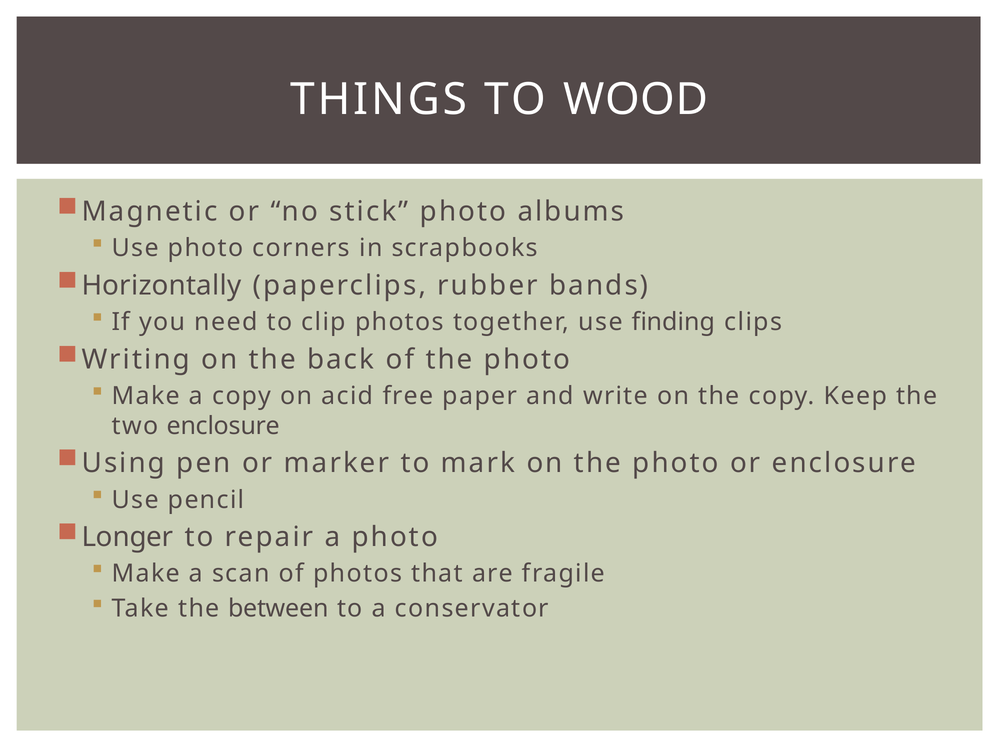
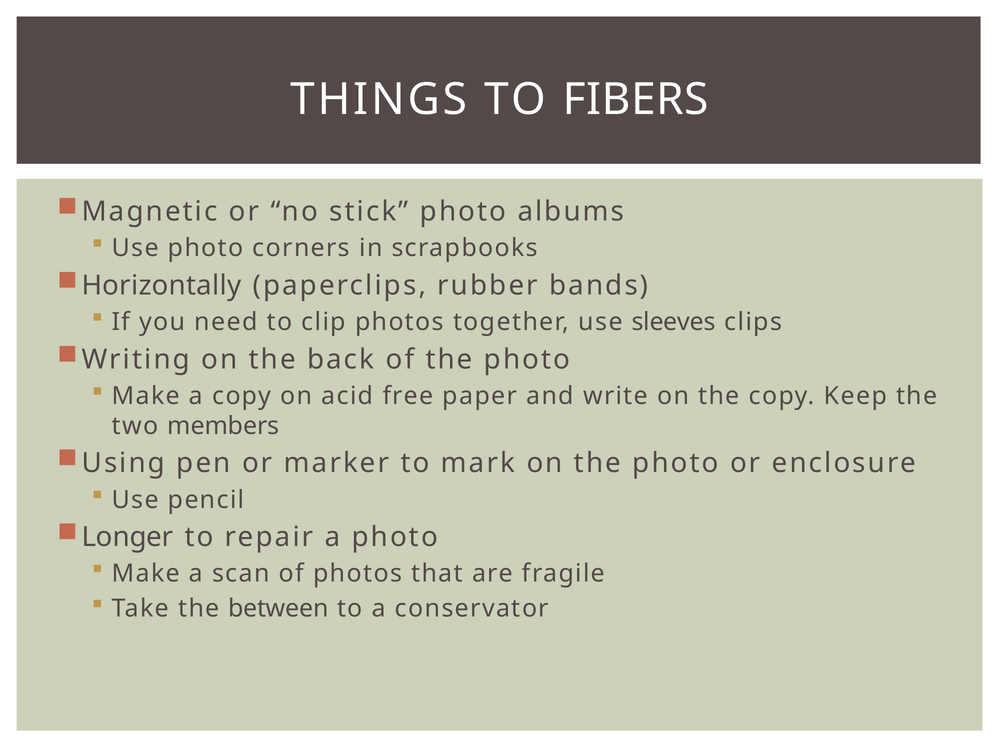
WOOD: WOOD -> FIBERS
finding: finding -> sleeves
two enclosure: enclosure -> members
